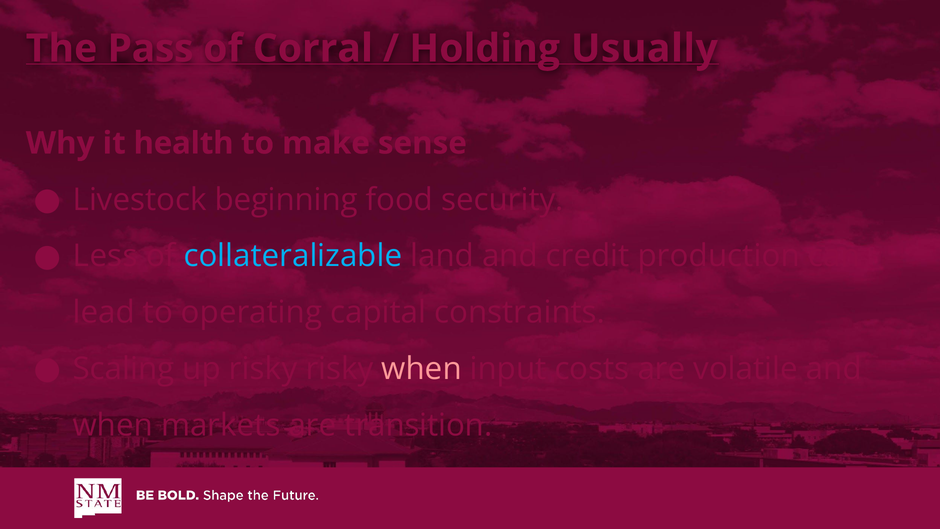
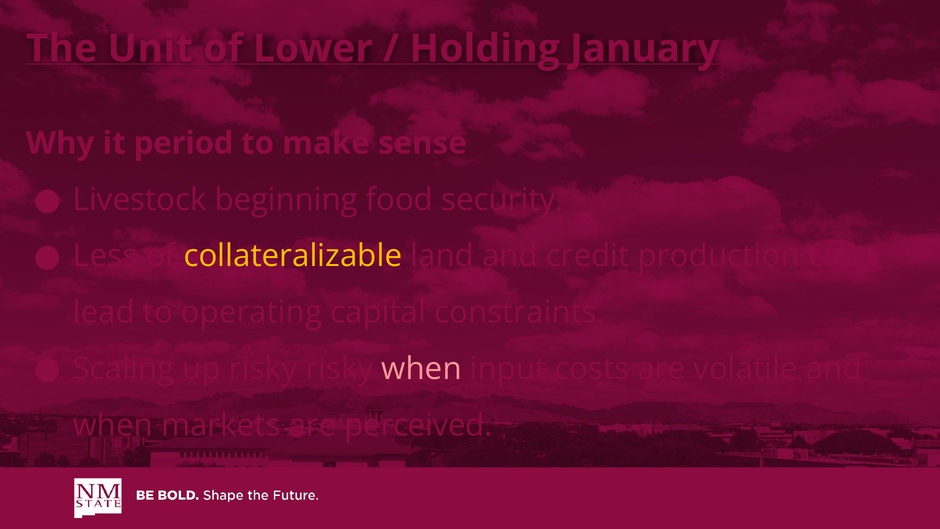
Pass: Pass -> Unit
Corral: Corral -> Lower
Usually: Usually -> January
health: health -> period
collateralizable colour: light blue -> yellow
transition: transition -> perceived
